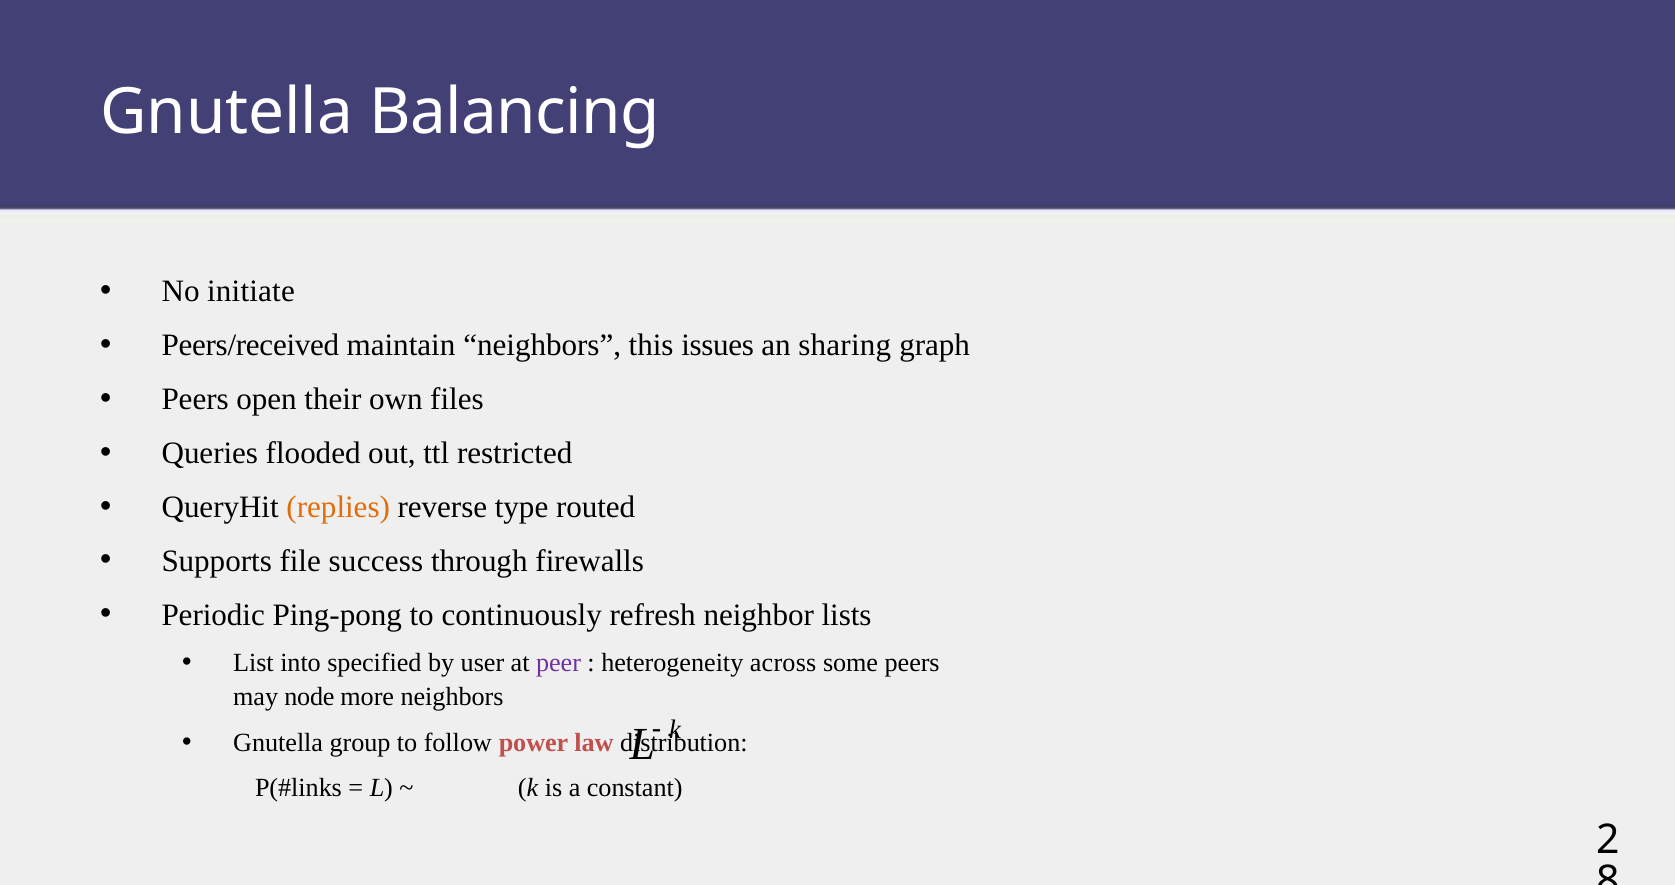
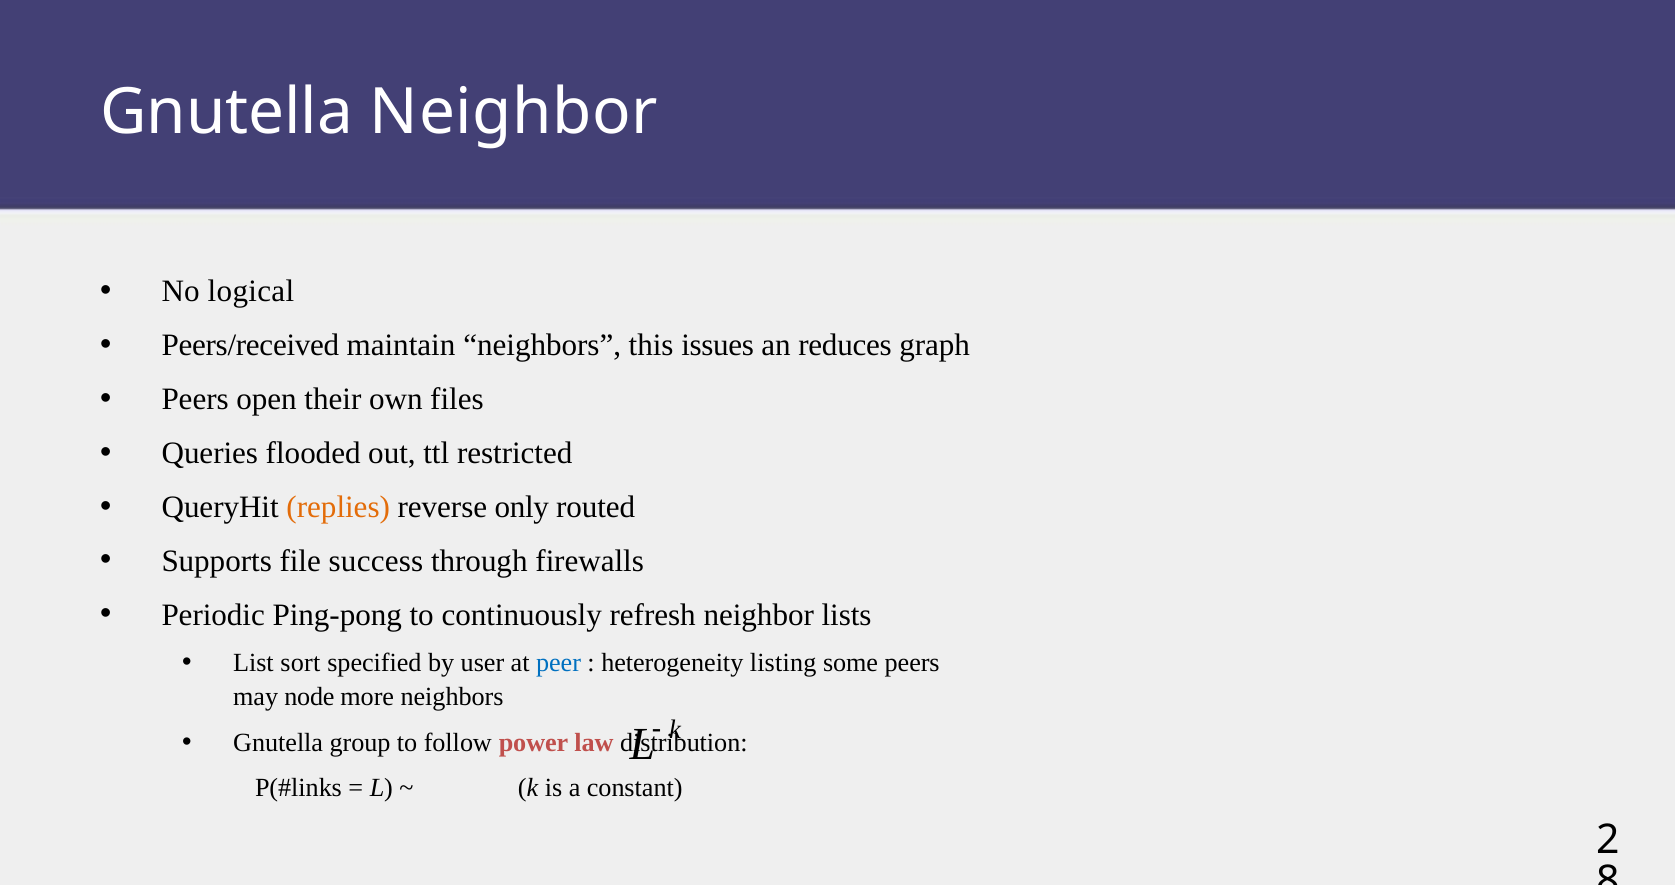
Gnutella Balancing: Balancing -> Neighbor
initiate: initiate -> logical
sharing: sharing -> reduces
type: type -> only
into: into -> sort
peer colour: purple -> blue
across: across -> listing
